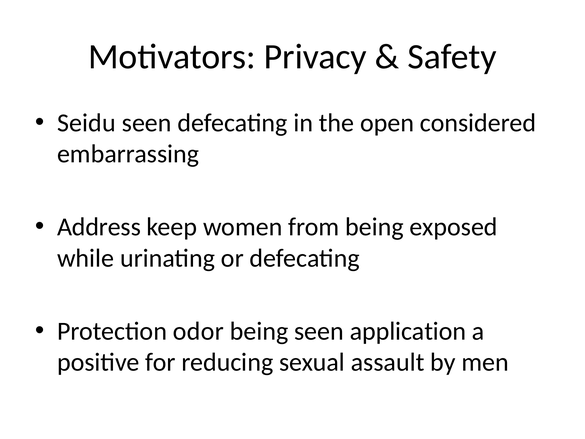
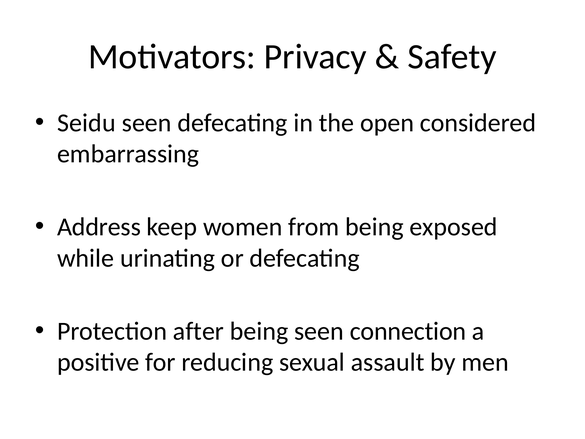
odor: odor -> after
application: application -> connection
